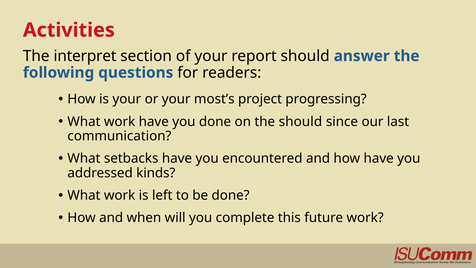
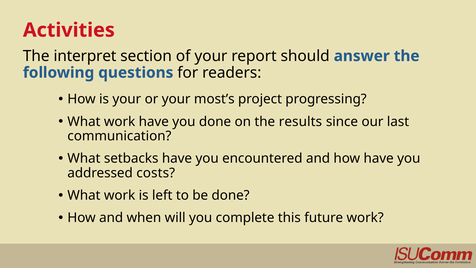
the should: should -> results
kinds: kinds -> costs
